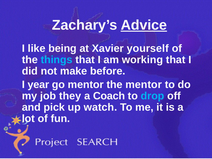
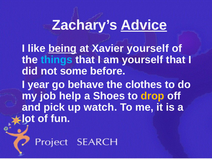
being underline: none -> present
am working: working -> yourself
make: make -> some
go mentor: mentor -> behave
the mentor: mentor -> clothes
they: they -> help
Coach: Coach -> Shoes
drop colour: light blue -> yellow
